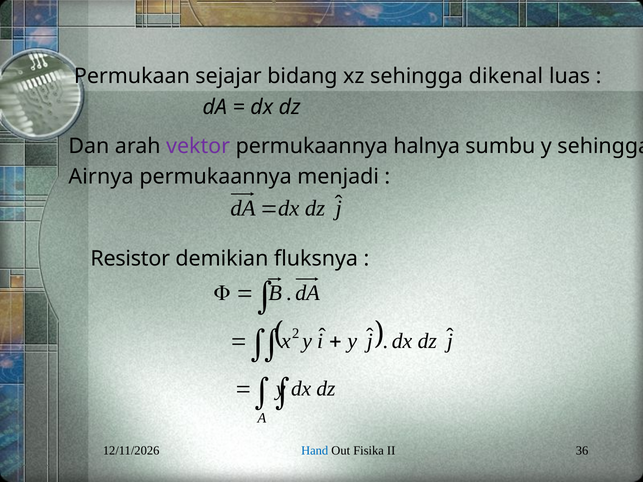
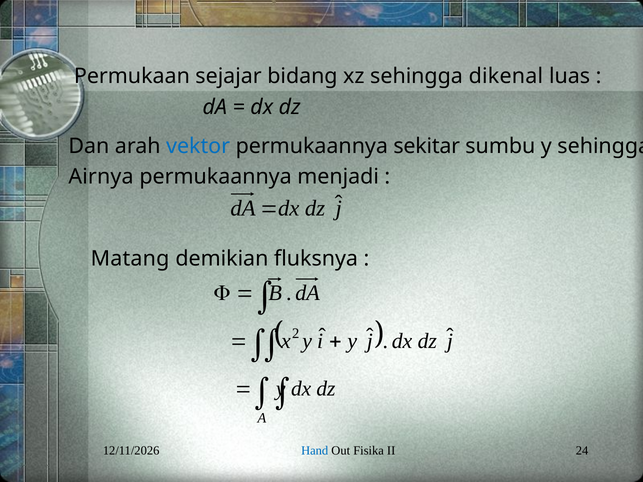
vektor colour: purple -> blue
halnya: halnya -> sekitar
Resistor: Resistor -> Matang
36: 36 -> 24
